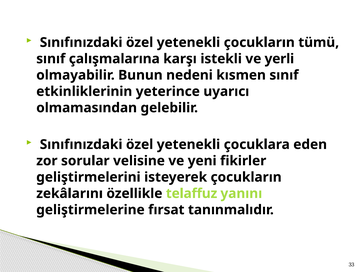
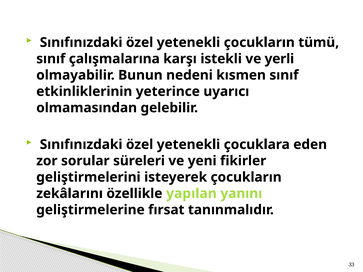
velisine: velisine -> süreleri
telaffuz: telaffuz -> yapılan
